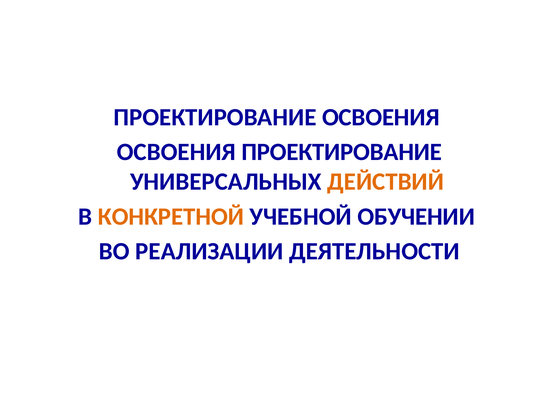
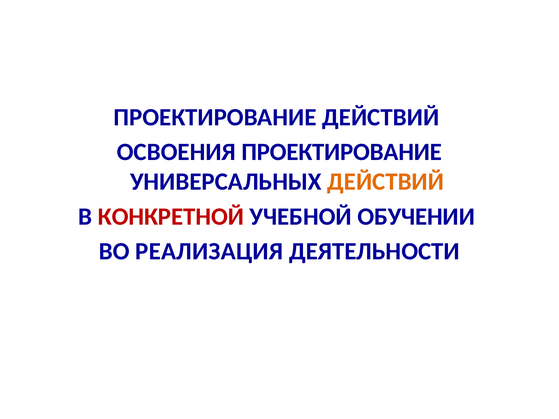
ПРОЕКТИРОВАНИЕ ОСВОЕНИЯ: ОСВОЕНИЯ -> ДЕЙСТВИЙ
КОНКРЕТНОЙ colour: orange -> red
РЕАЛИЗАЦИИ: РЕАЛИЗАЦИИ -> РЕАЛИЗАЦИЯ
